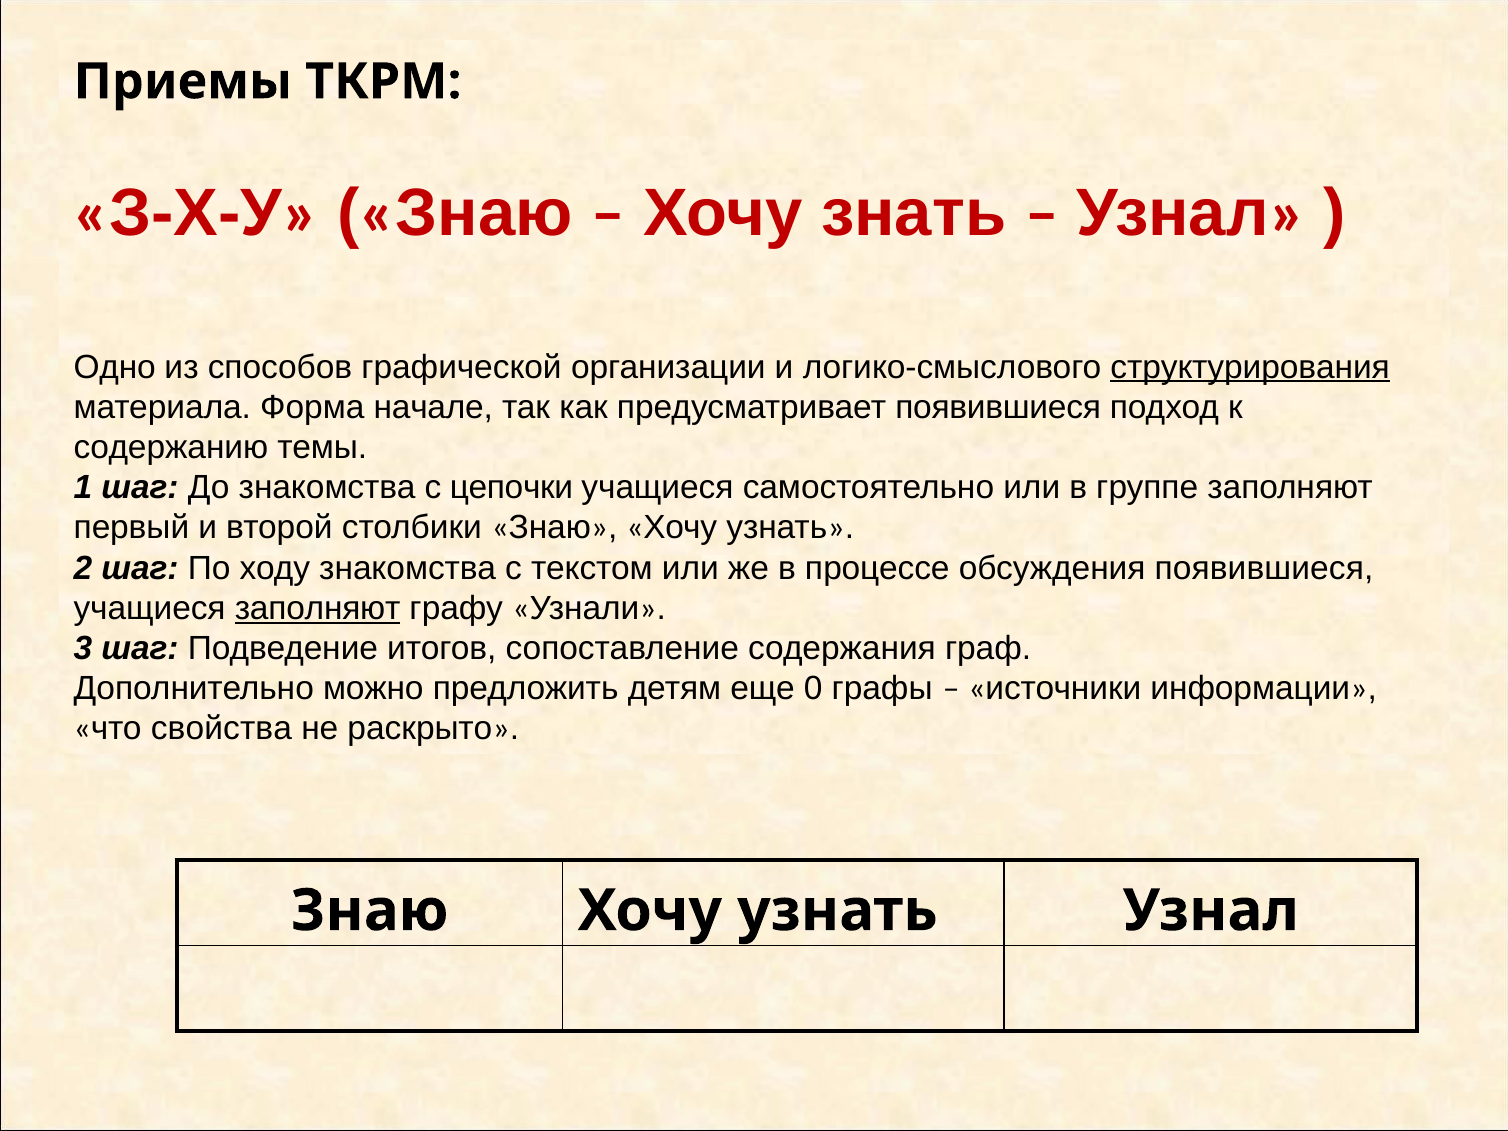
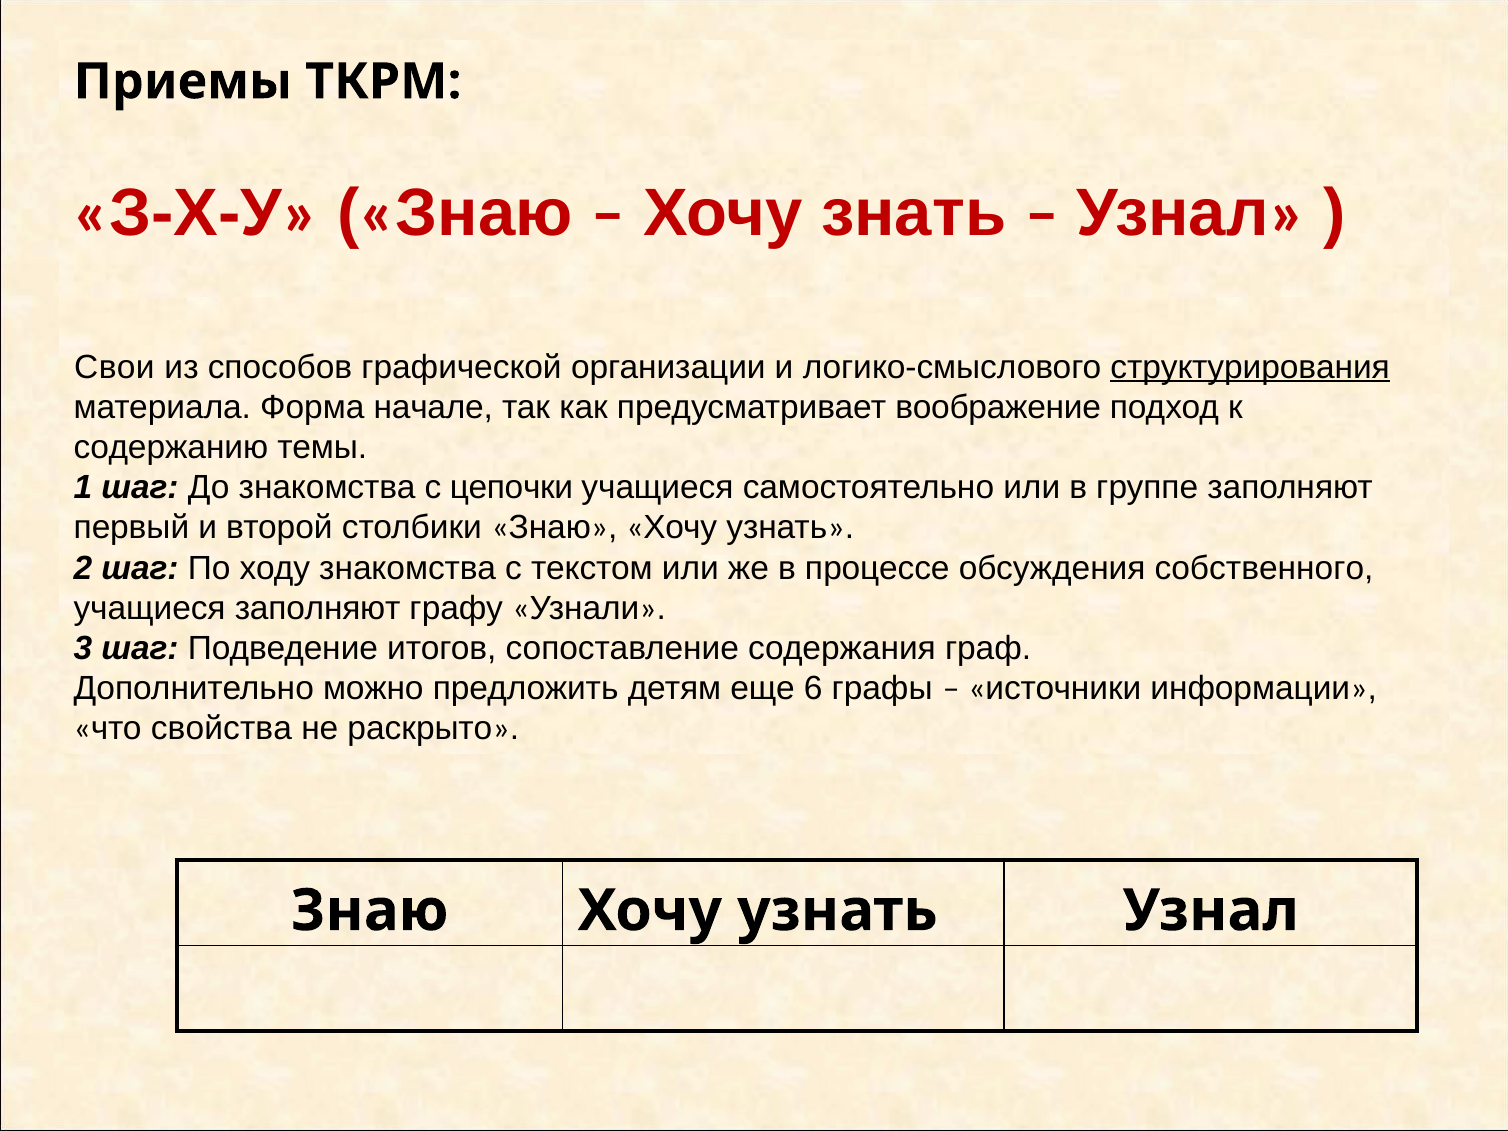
Одно: Одно -> Свои
предусматривает появившиеся: появившиеся -> воображение
обсуждения появившиеся: появившиеся -> собственного
заполняют at (318, 608) underline: present -> none
0: 0 -> 6
